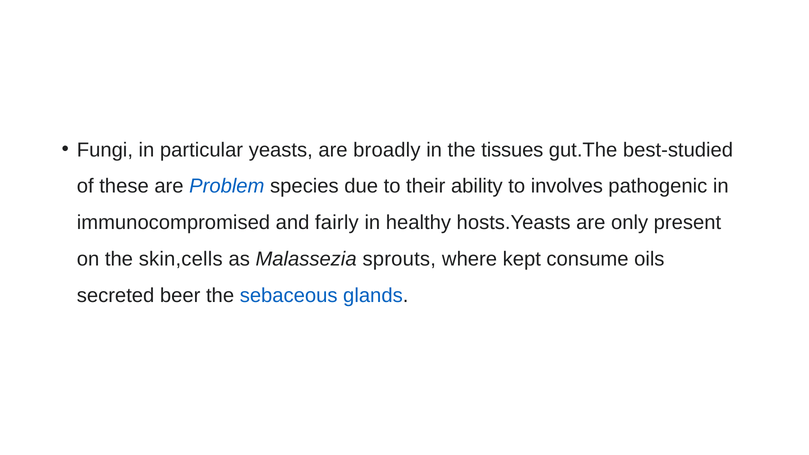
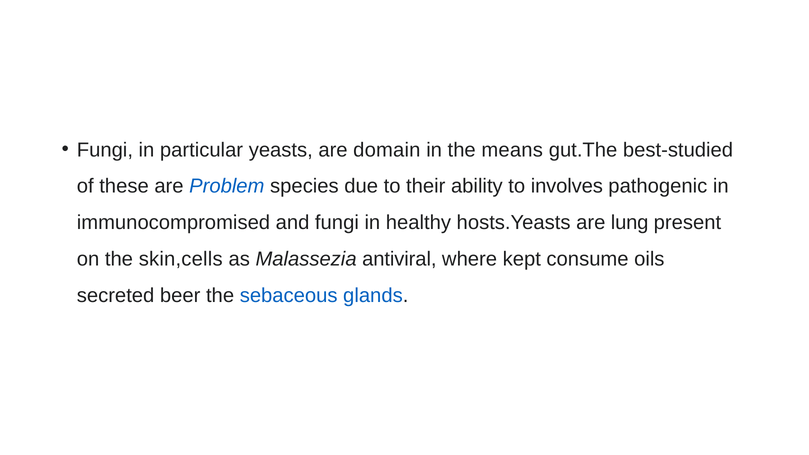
broadly: broadly -> domain
tissues: tissues -> means
and fairly: fairly -> fungi
only: only -> lung
sprouts: sprouts -> antiviral
